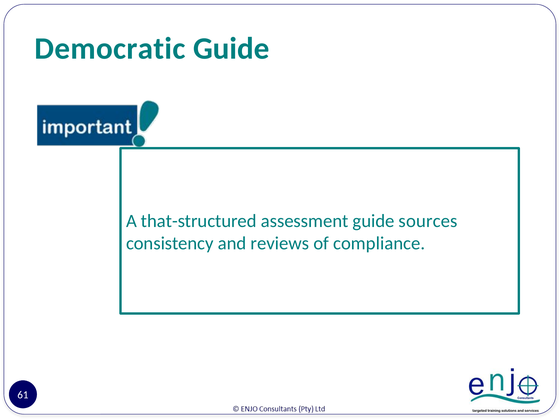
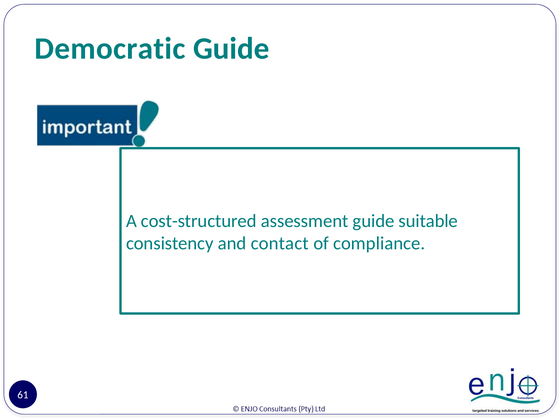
that-structured: that-structured -> cost-structured
sources: sources -> suitable
reviews: reviews -> contact
